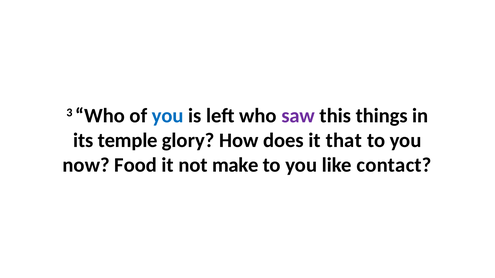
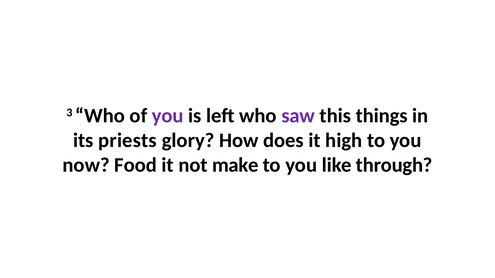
you at (168, 116) colour: blue -> purple
temple: temple -> priests
that: that -> high
contact: contact -> through
